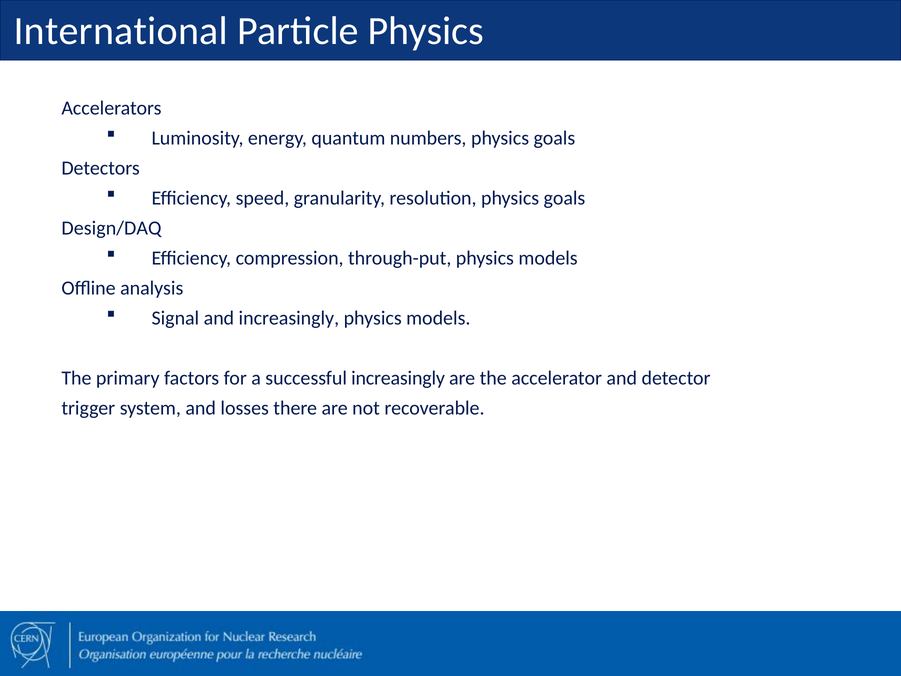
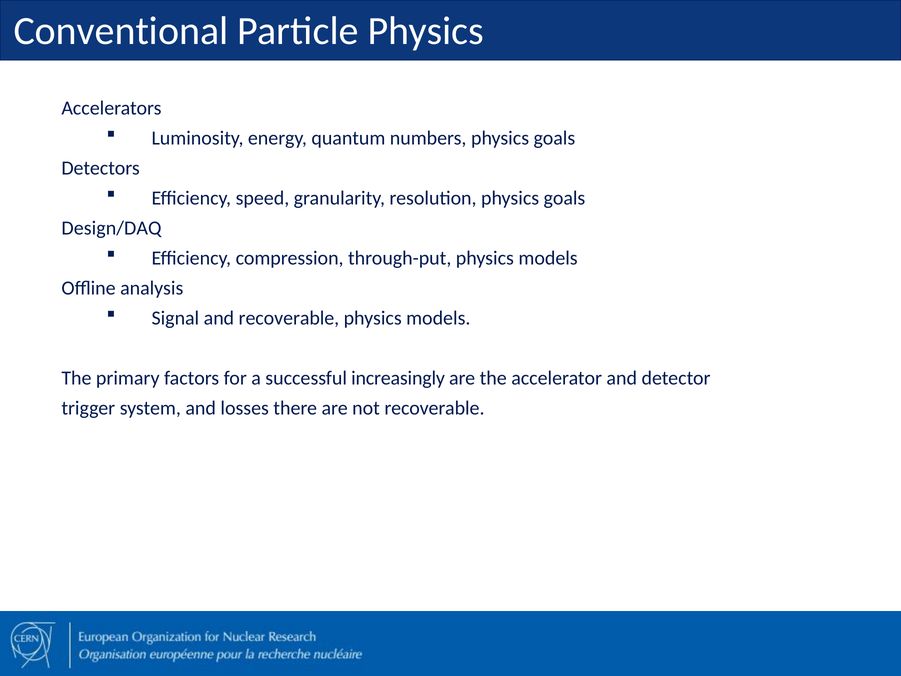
International: International -> Conventional
and increasingly: increasingly -> recoverable
